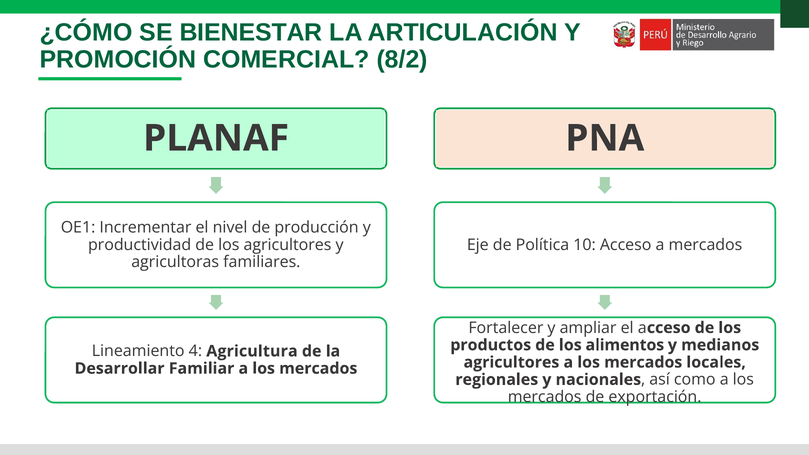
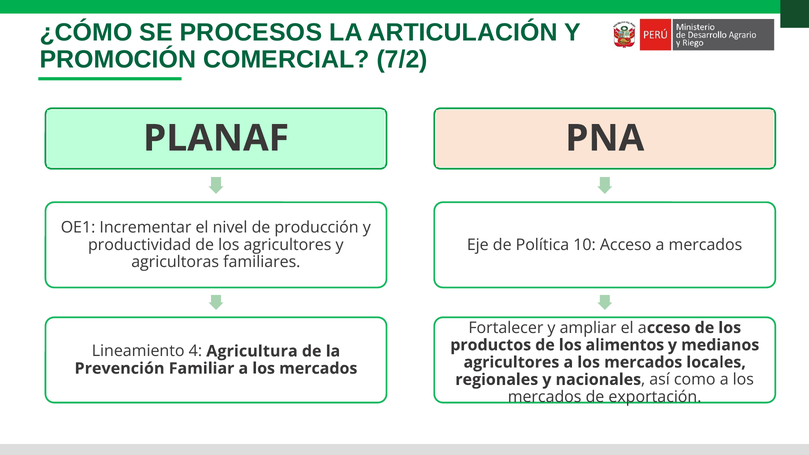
BIENESTAR: BIENESTAR -> PROCESOS
8/2: 8/2 -> 7/2
Desarrollar: Desarrollar -> Prevención
